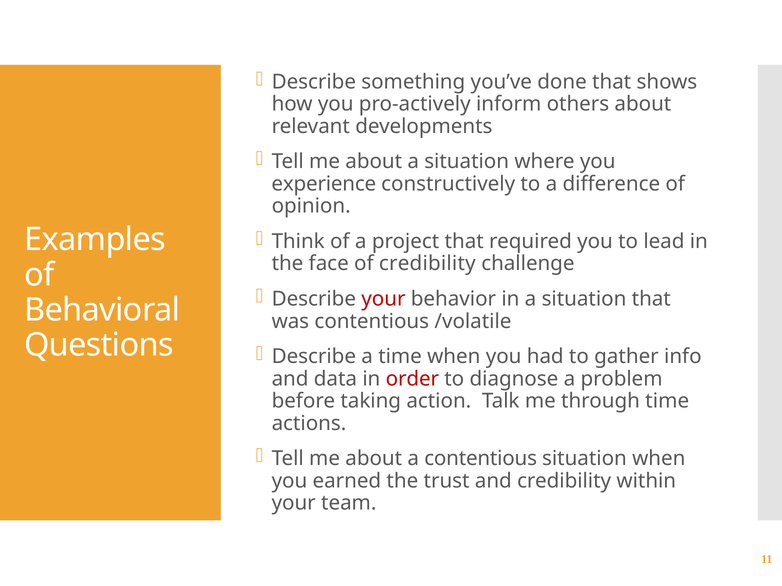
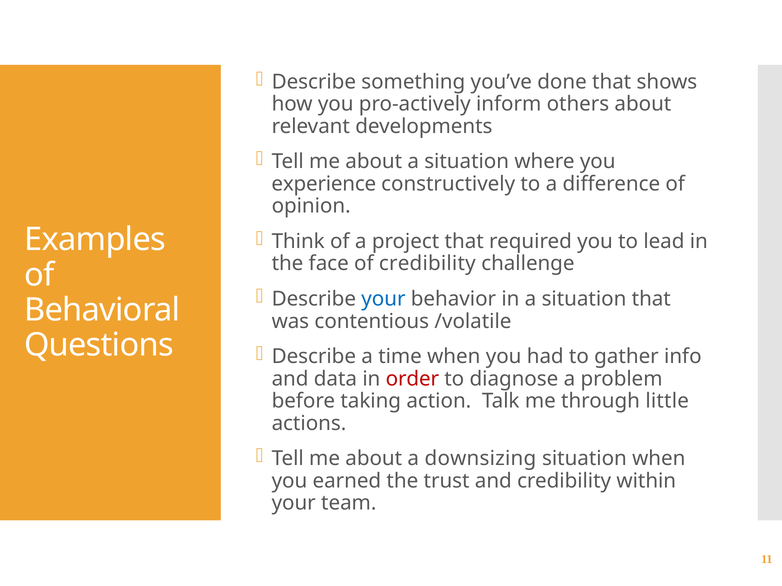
your at (383, 299) colour: red -> blue
through time: time -> little
a contentious: contentious -> downsizing
